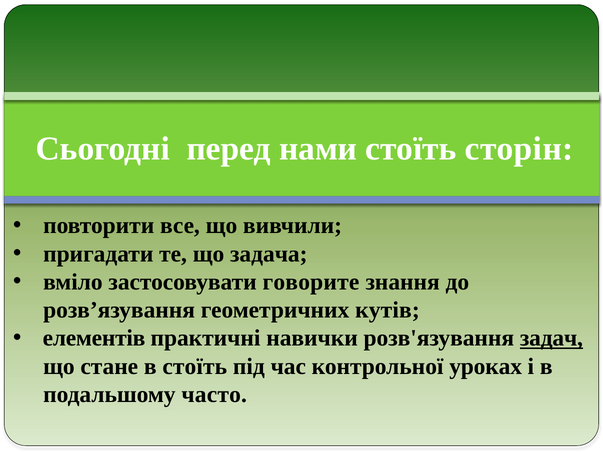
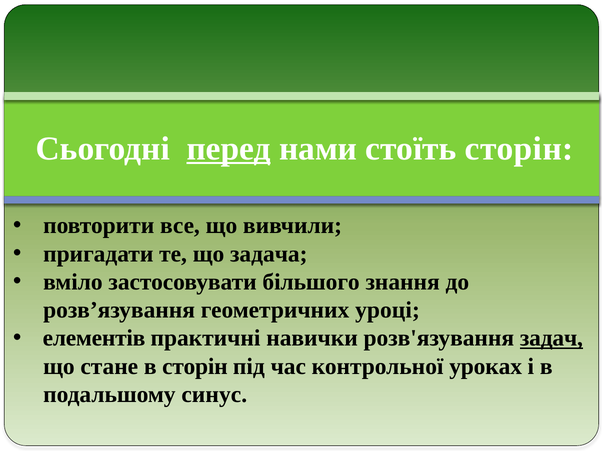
перед underline: none -> present
говорите: говорите -> більшого
кутів: кутів -> уроці
в стоїть: стоїть -> сторін
часто: часто -> синус
